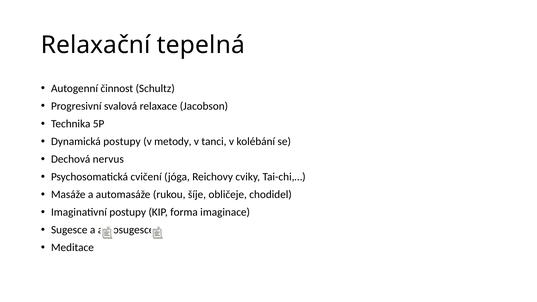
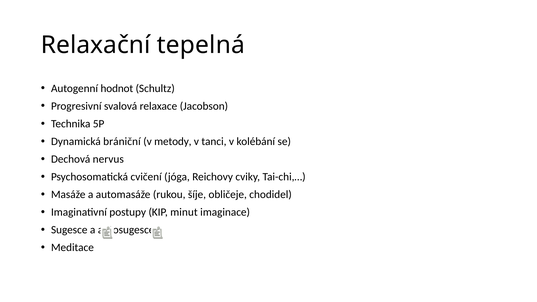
činnost: činnost -> hodnot
Dynamická postupy: postupy -> brániční
forma: forma -> minut
